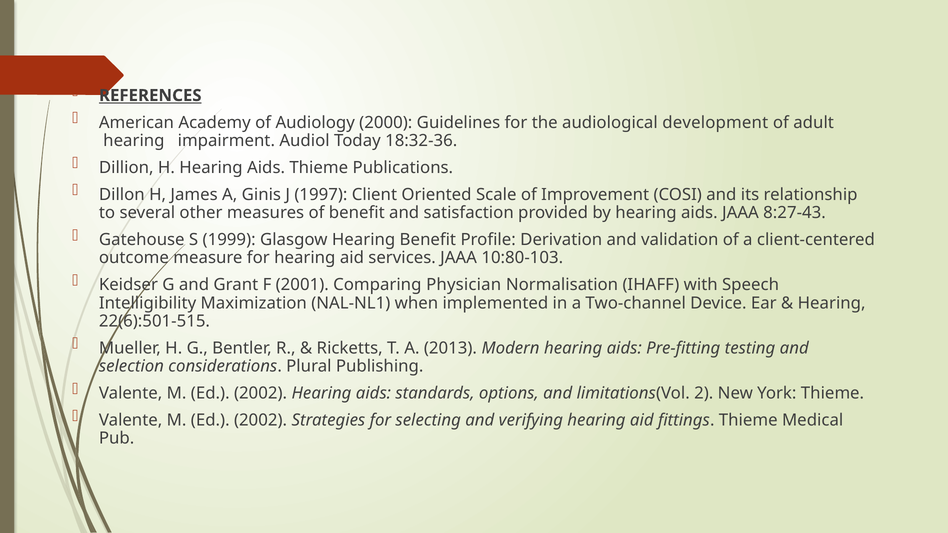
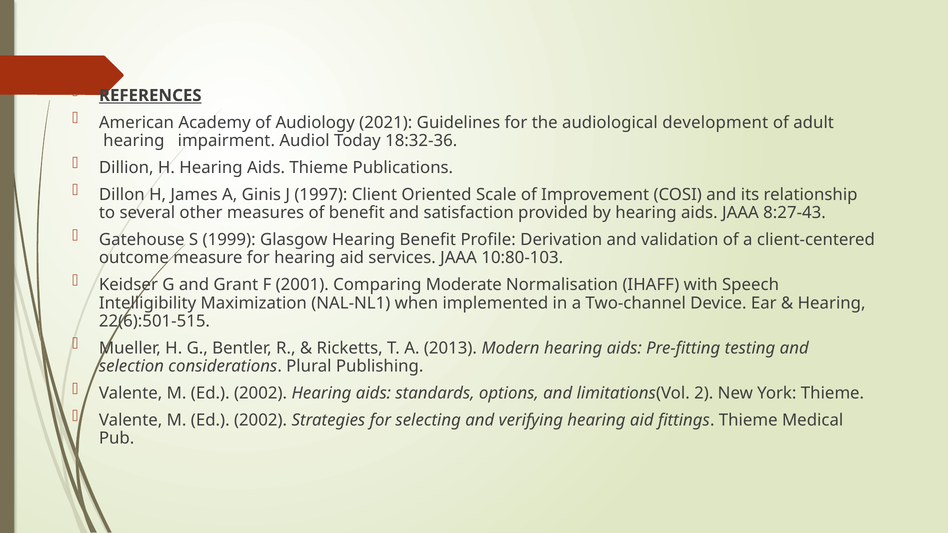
2000: 2000 -> 2021
Physician: Physician -> Moderate
